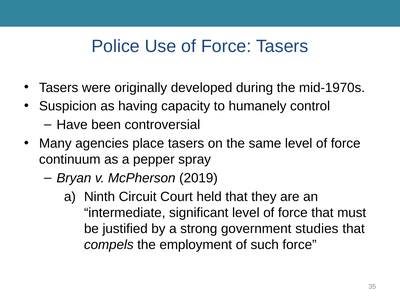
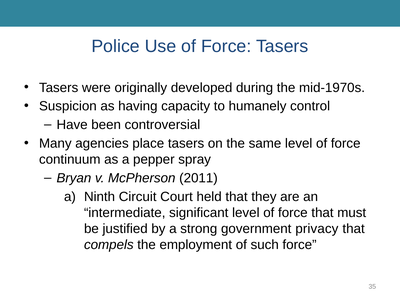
2019: 2019 -> 2011
studies: studies -> privacy
